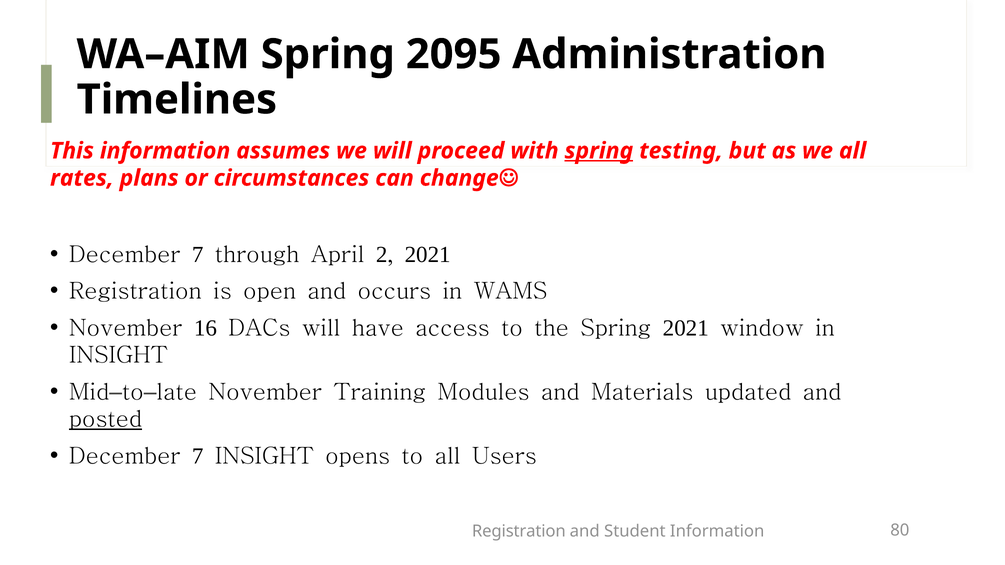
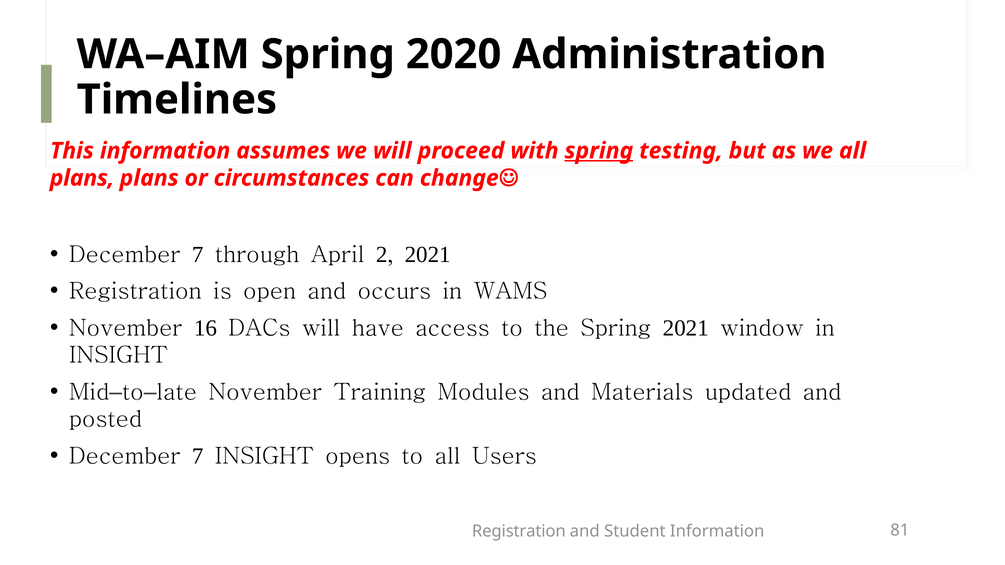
2095: 2095 -> 2020
rates at (82, 178): rates -> plans
posted underline: present -> none
80: 80 -> 81
